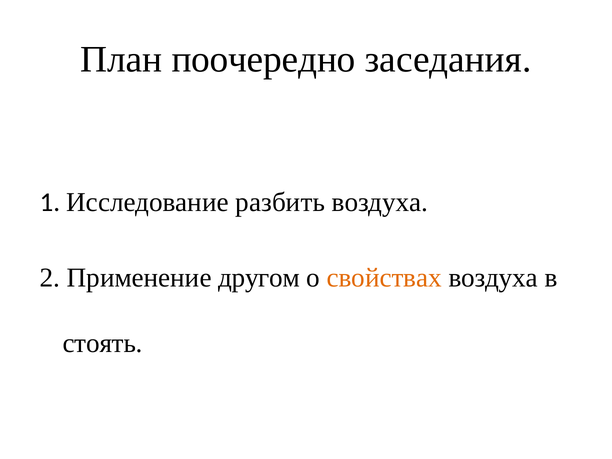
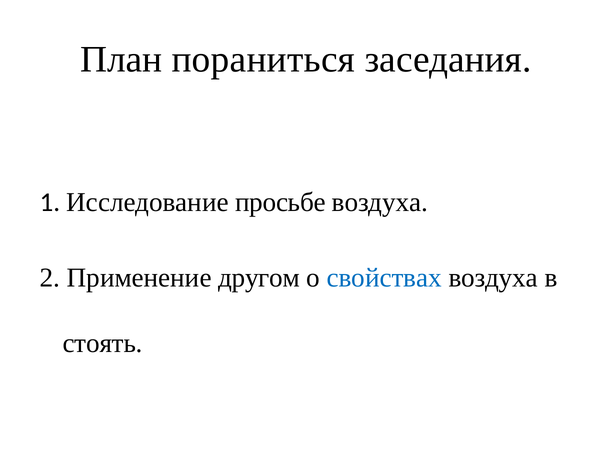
поочередно: поочередно -> пораниться
разбить: разбить -> просьбе
свойствах colour: orange -> blue
